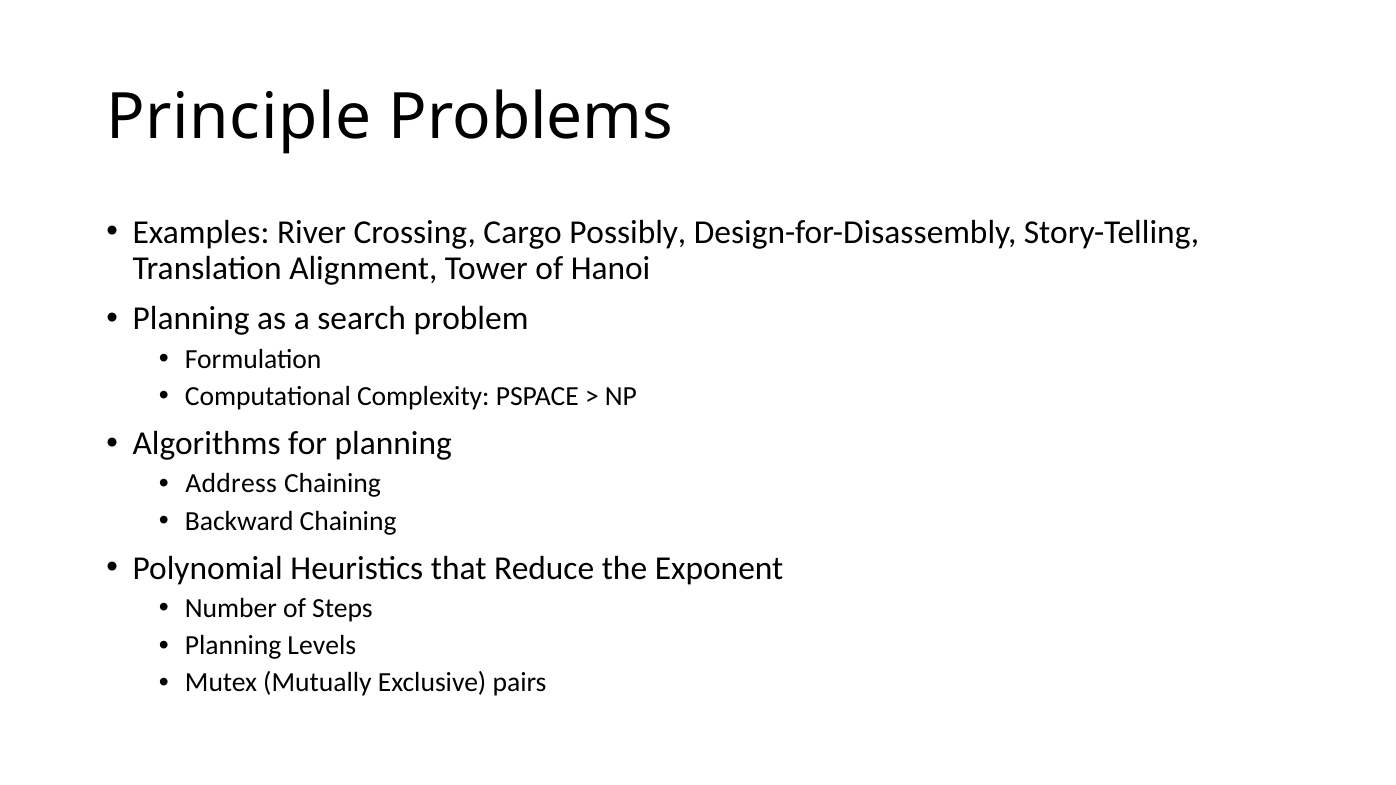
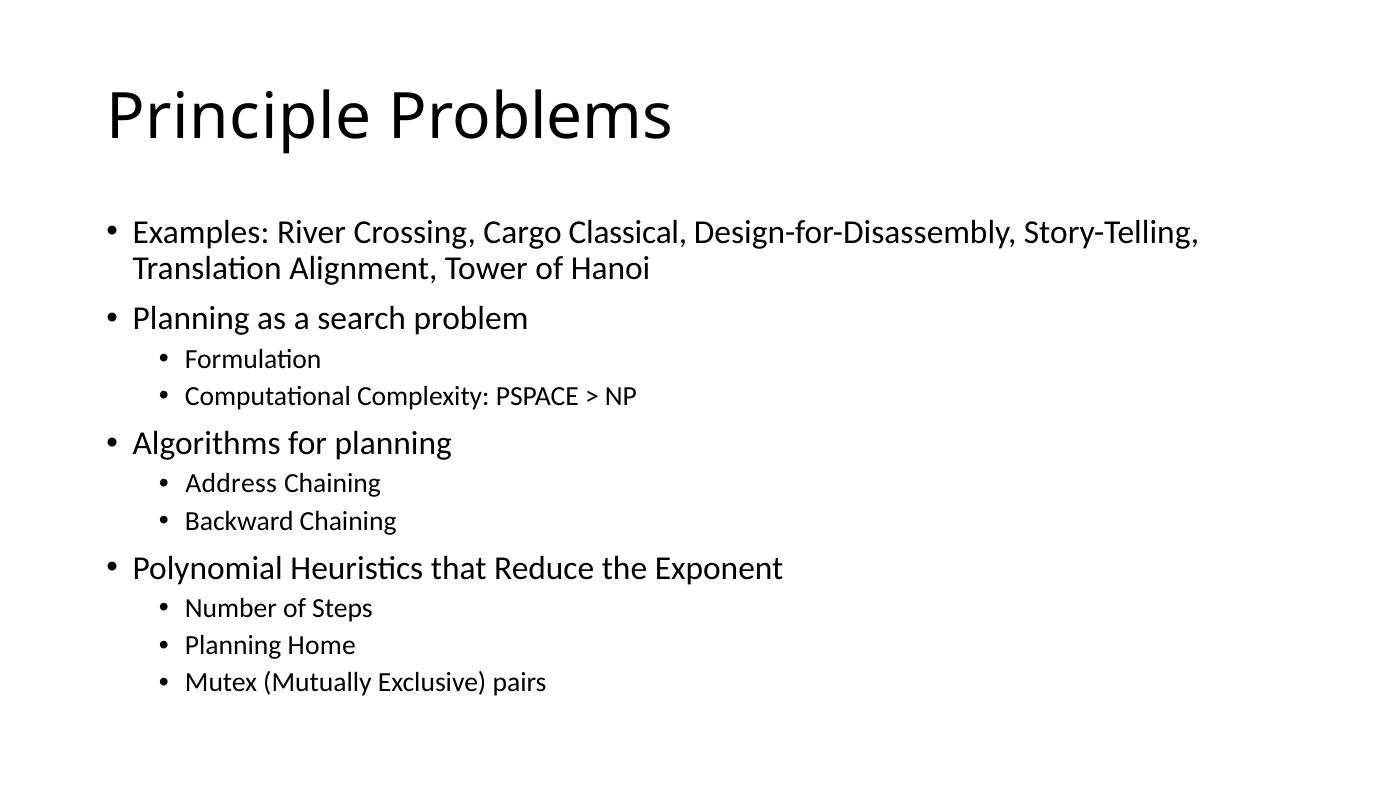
Possibly: Possibly -> Classical
Levels: Levels -> Home
